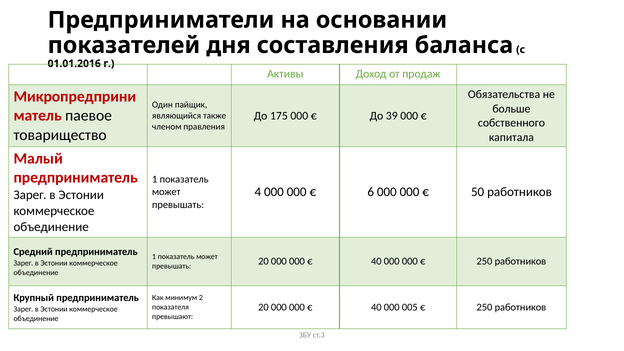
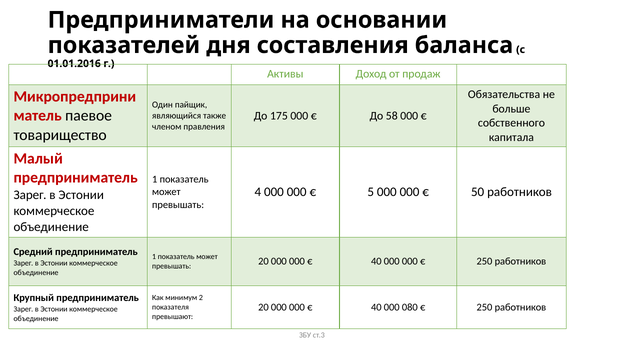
39: 39 -> 58
6: 6 -> 5
005: 005 -> 080
